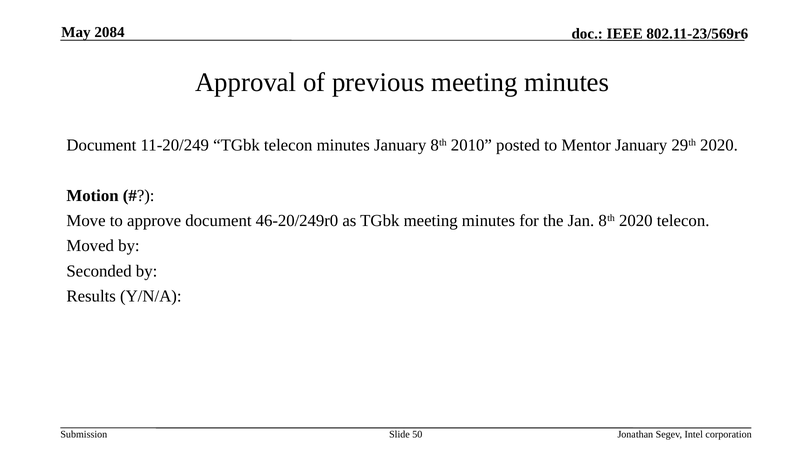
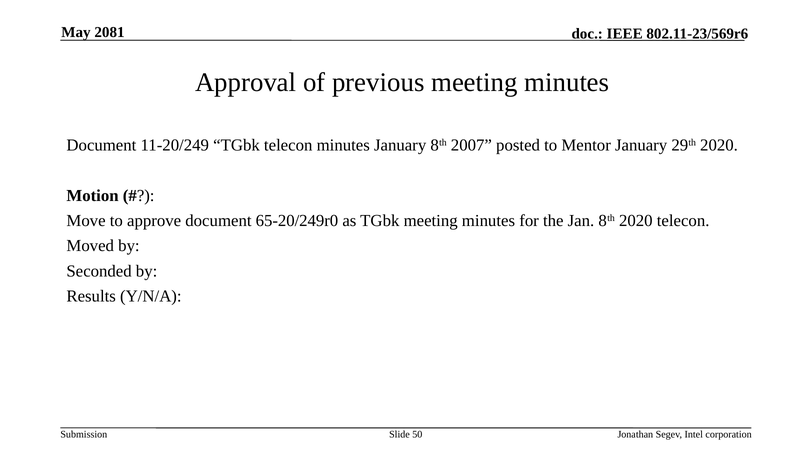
2084: 2084 -> 2081
2010: 2010 -> 2007
46-20/249r0: 46-20/249r0 -> 65-20/249r0
